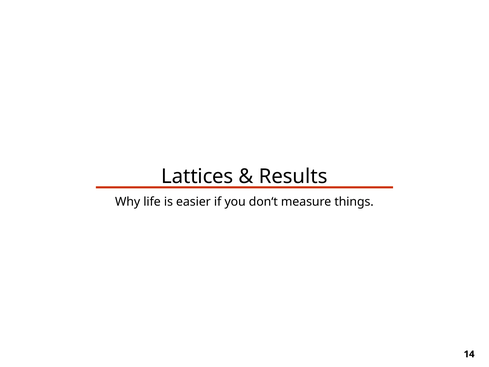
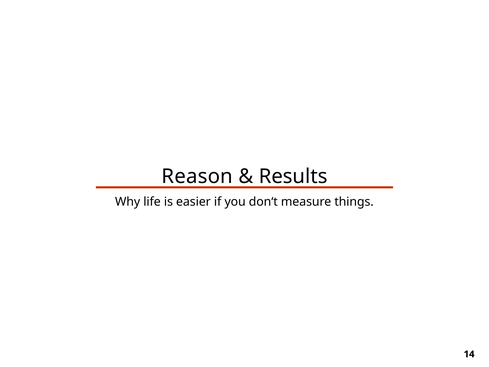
Lattices: Lattices -> Reason
